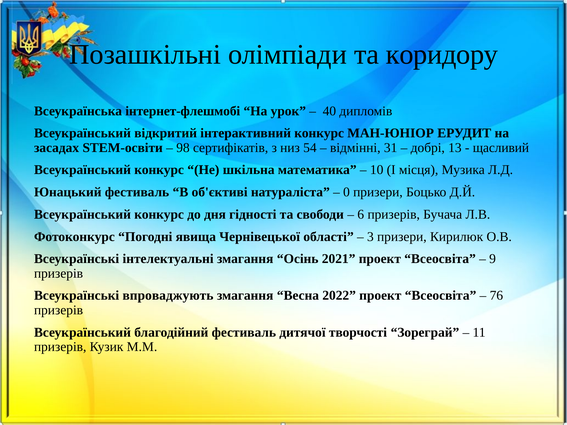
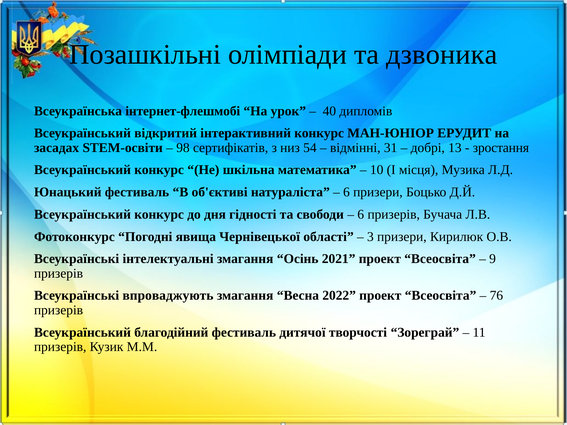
коридору: коридору -> дзвоника
щасливий: щасливий -> зростання
0 at (346, 192): 0 -> 6
